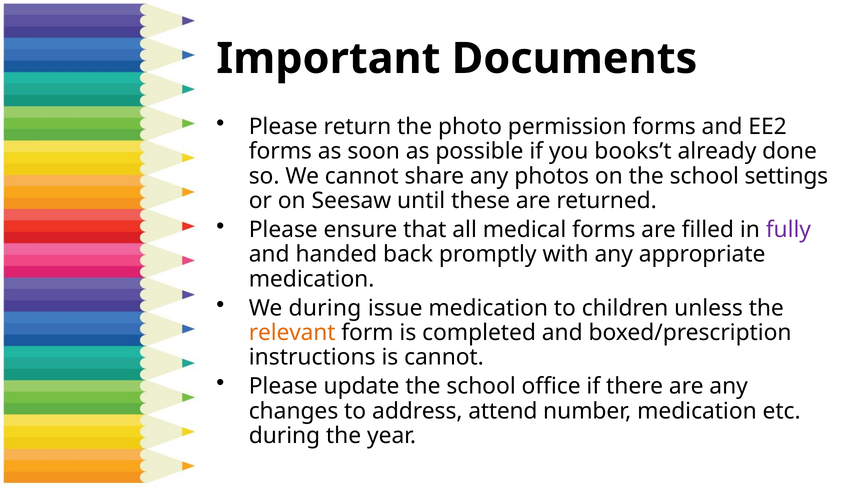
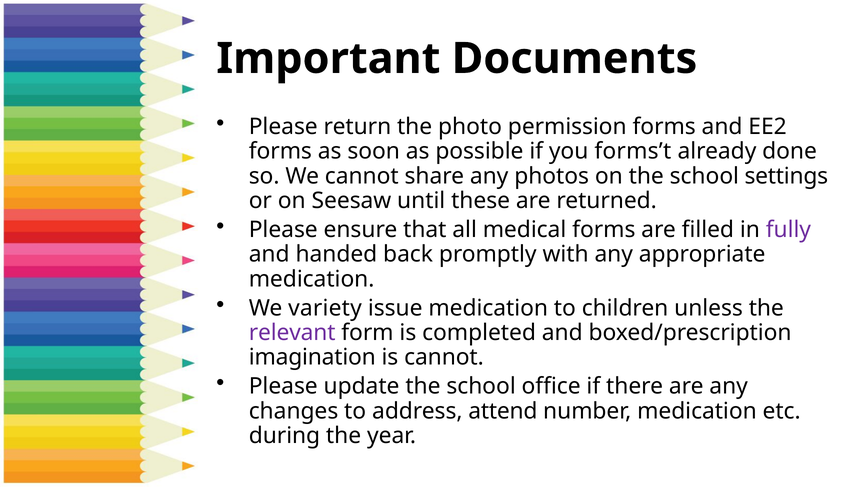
books’t: books’t -> forms’t
We during: during -> variety
relevant colour: orange -> purple
instructions: instructions -> imagination
